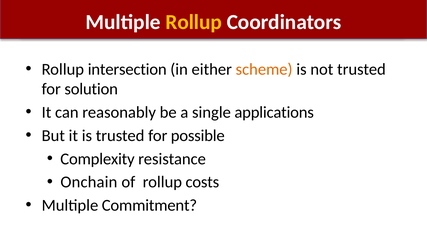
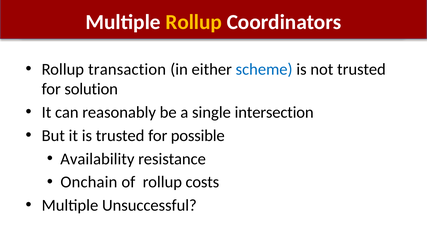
intersection: intersection -> transaction
scheme colour: orange -> blue
applications: applications -> intersection
Complexity: Complexity -> Availability
Commitment: Commitment -> Unsuccessful
